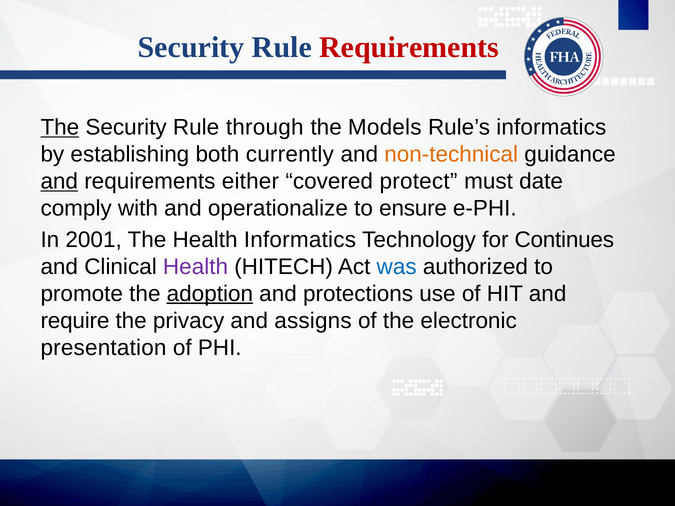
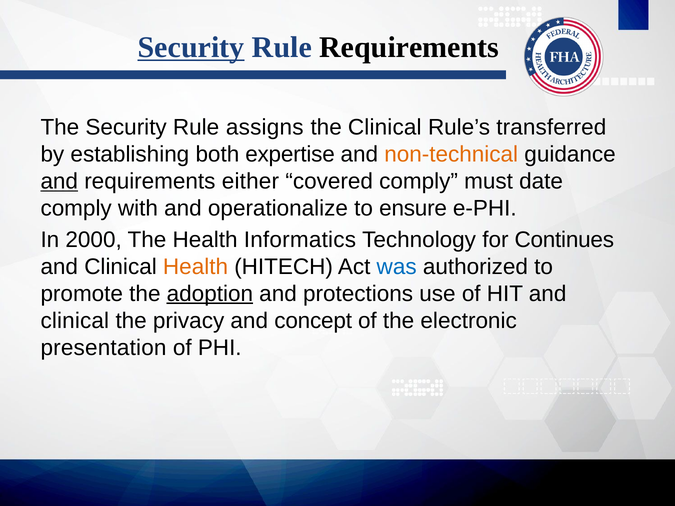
Security at (191, 47) underline: none -> present
Requirements at (409, 47) colour: red -> black
The at (60, 127) underline: present -> none
through: through -> assigns
the Models: Models -> Clinical
Rule’s informatics: informatics -> transferred
currently: currently -> expertise
covered protect: protect -> comply
2001: 2001 -> 2000
Health at (196, 267) colour: purple -> orange
require at (75, 321): require -> clinical
assigns: assigns -> concept
